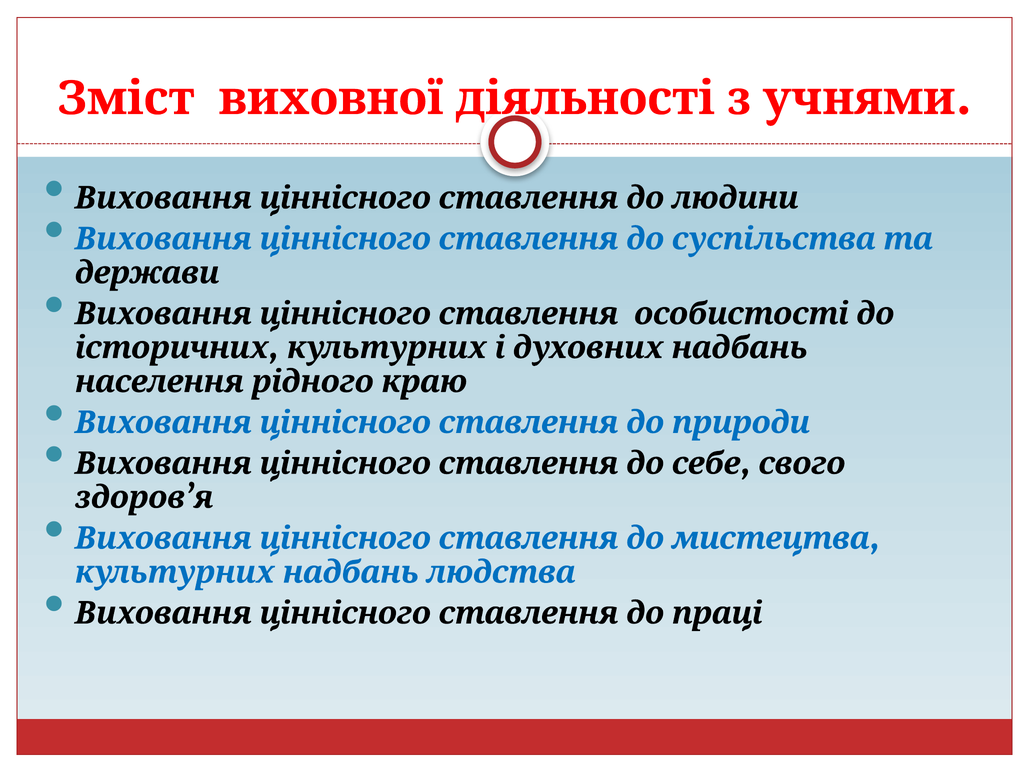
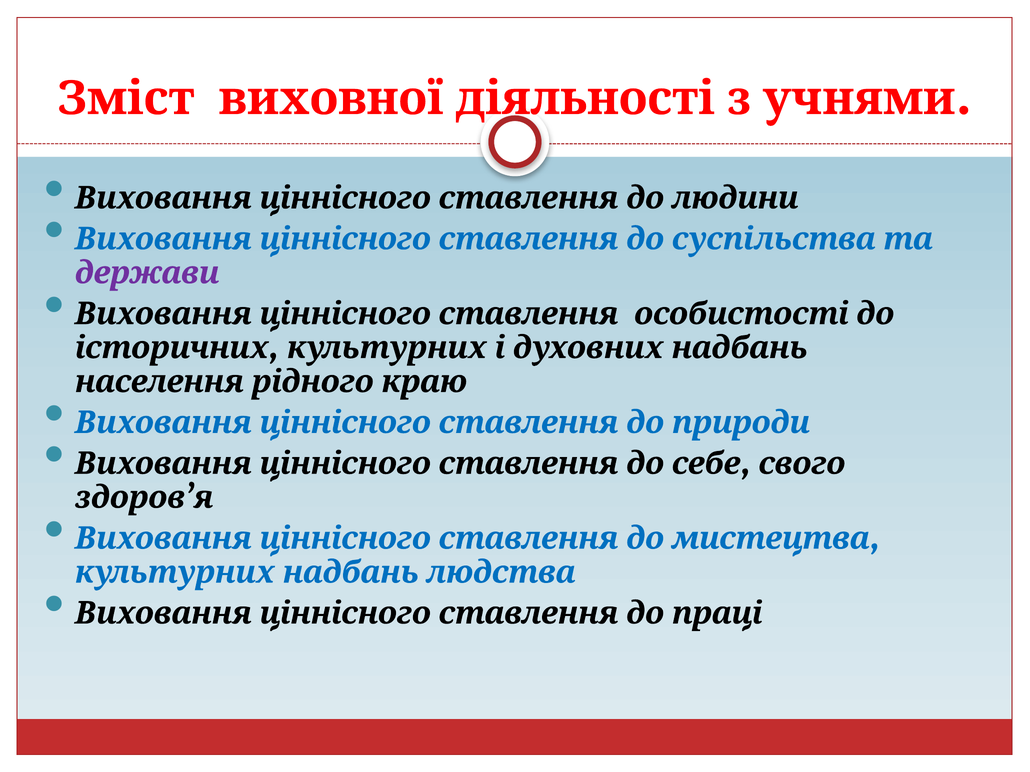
держави colour: black -> purple
